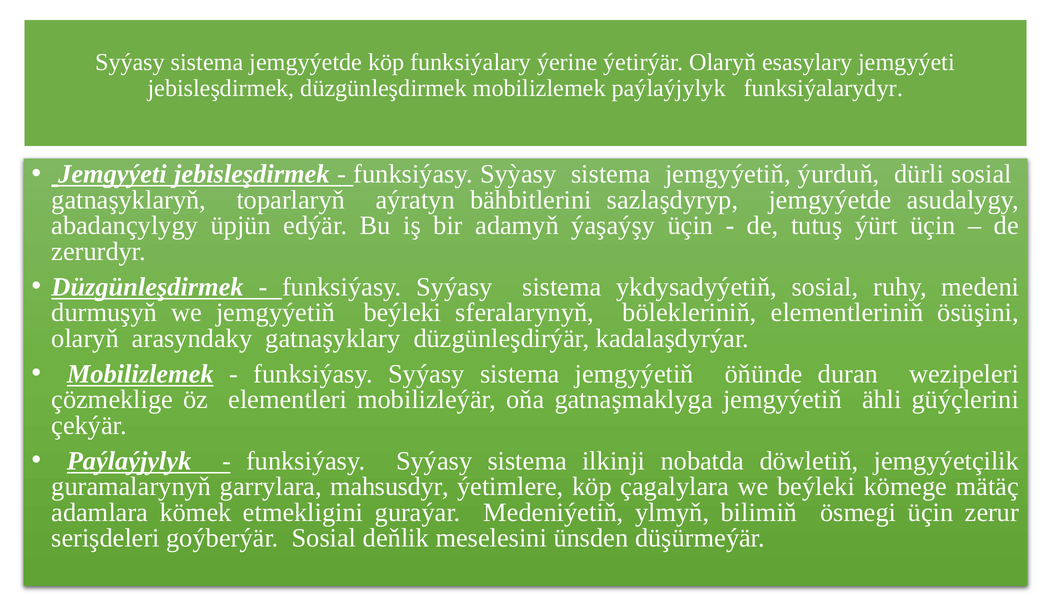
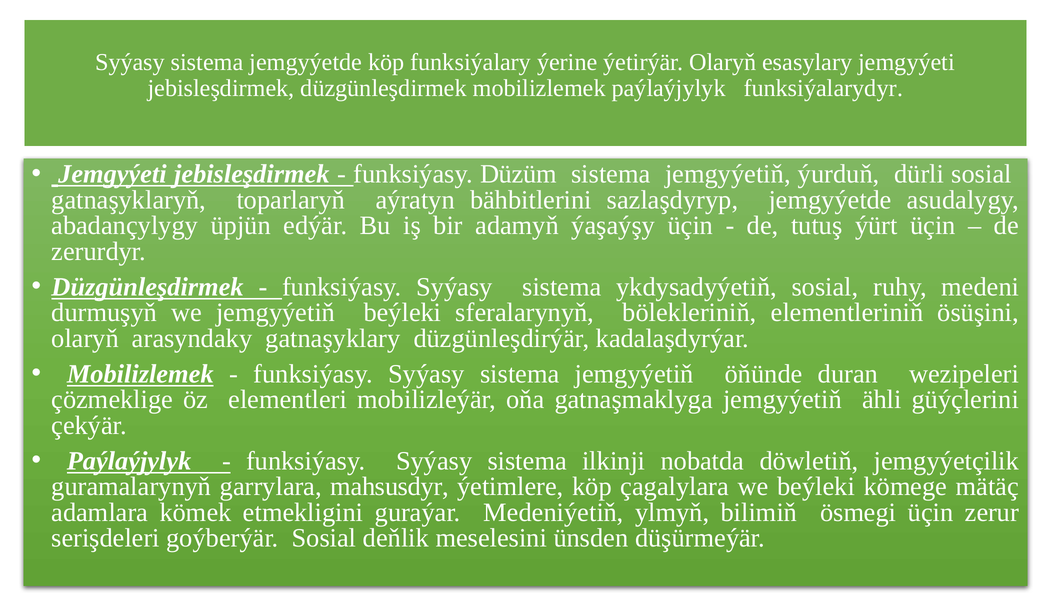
Syỳasy: Syỳasy -> Düzüm
